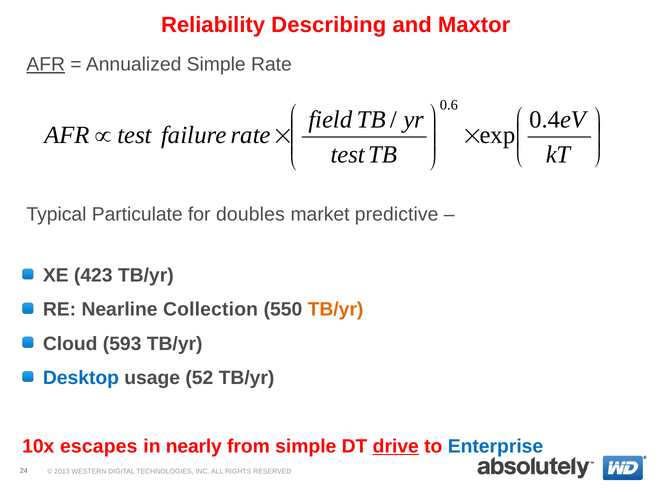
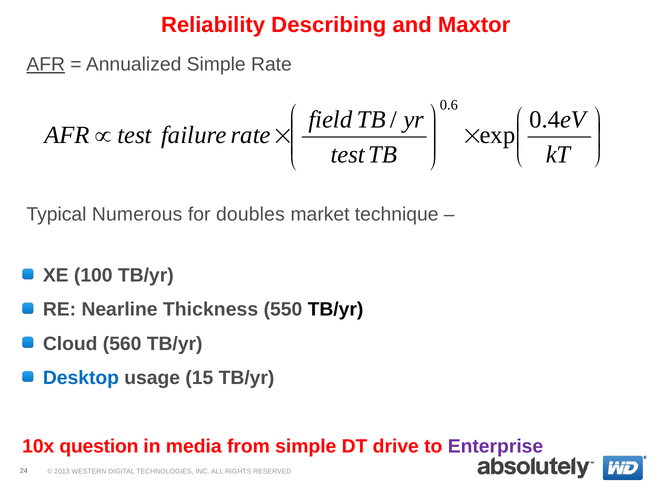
Particulate: Particulate -> Numerous
predictive: predictive -> technique
423: 423 -> 100
Collection: Collection -> Thickness
TB/yr at (336, 310) colour: orange -> black
593: 593 -> 560
52: 52 -> 15
escapes: escapes -> question
nearly: nearly -> media
drive underline: present -> none
Enterprise colour: blue -> purple
